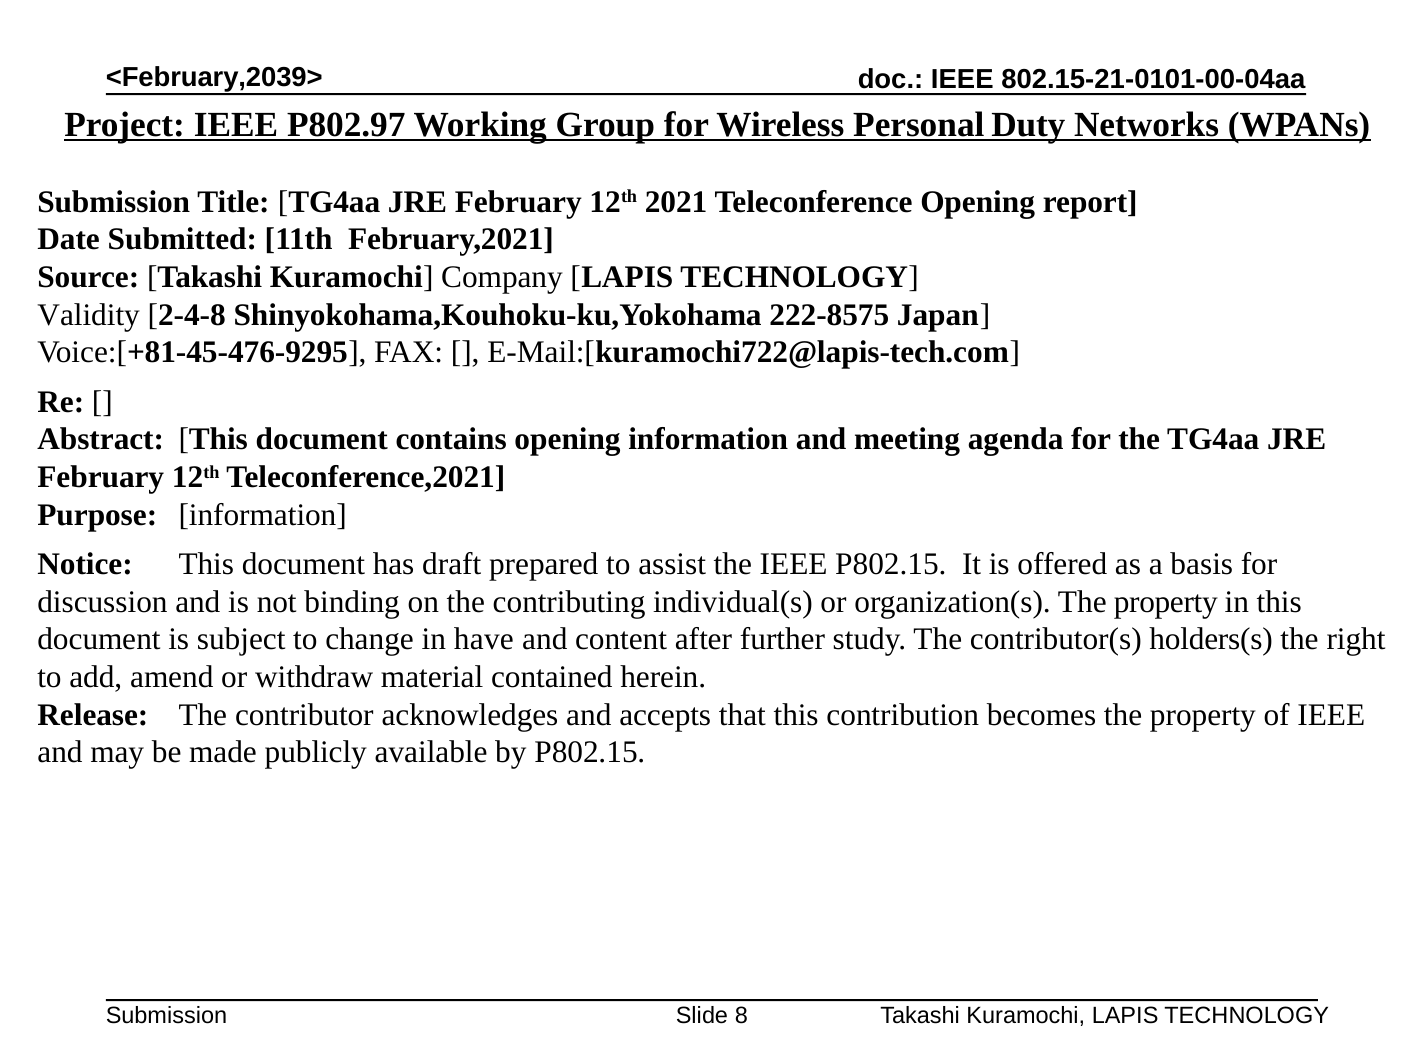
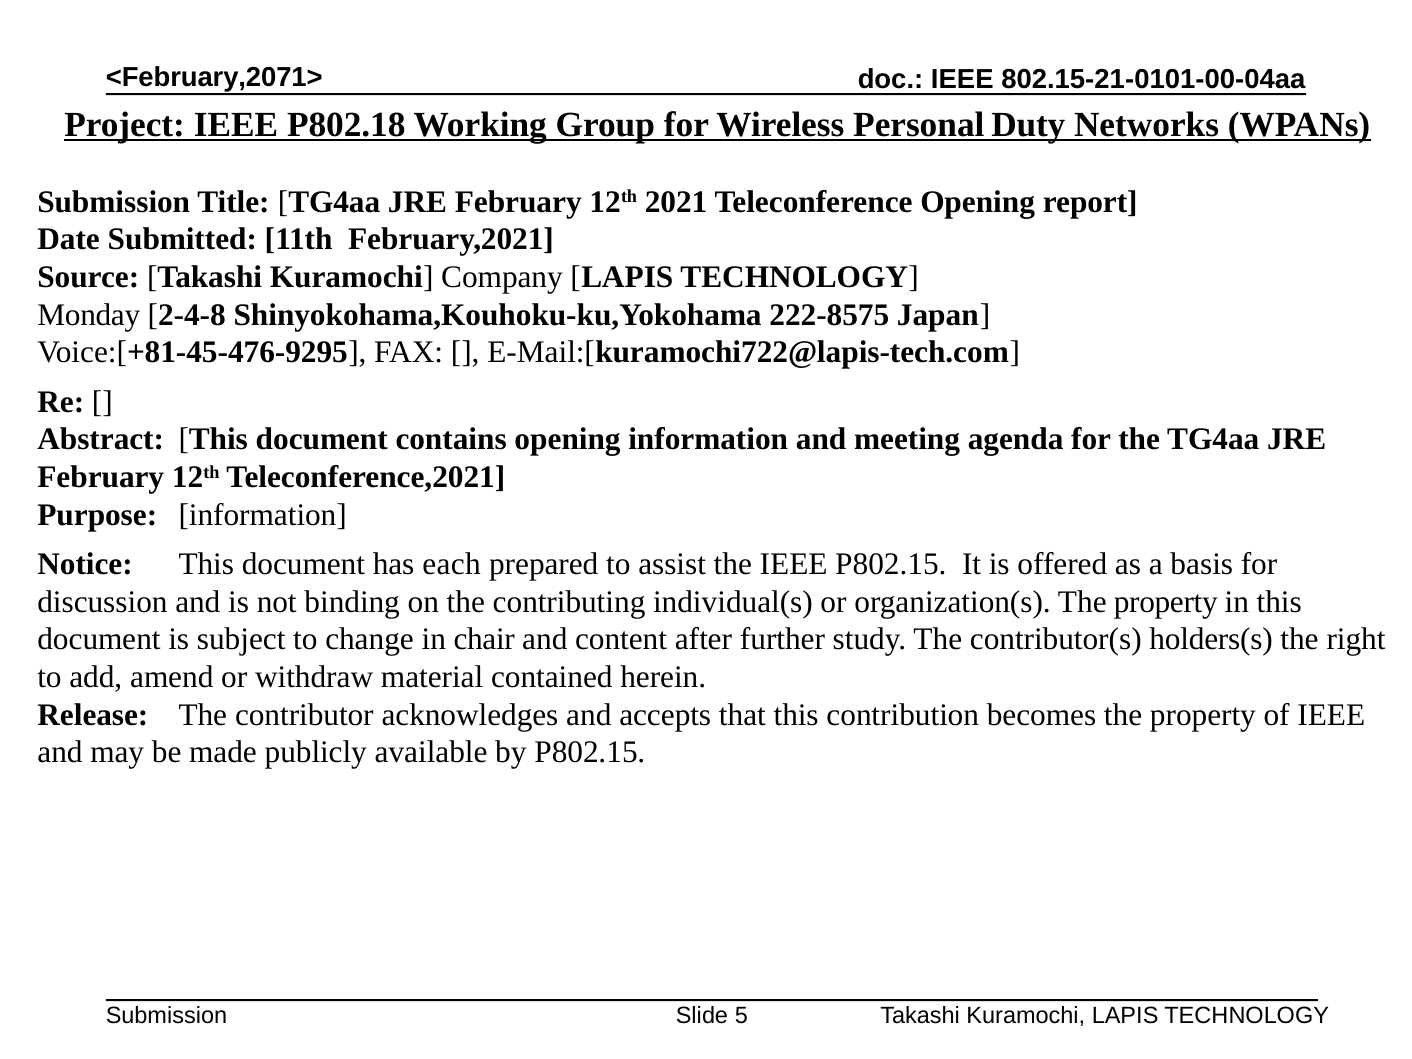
<February,2039>: <February,2039> -> <February,2071>
P802.97: P802.97 -> P802.18
Validity: Validity -> Monday
draft: draft -> each
have: have -> chair
8: 8 -> 5
